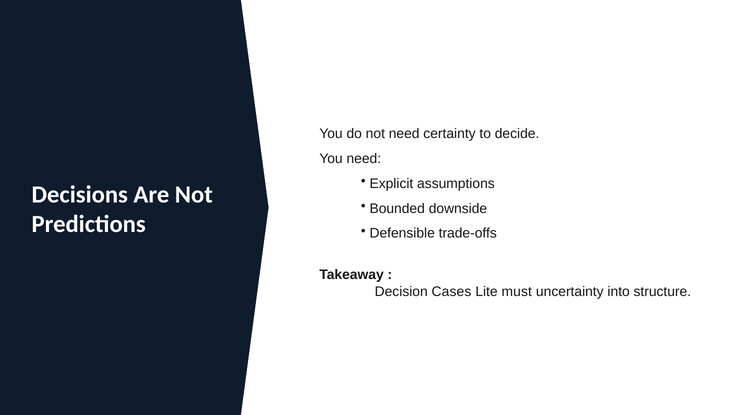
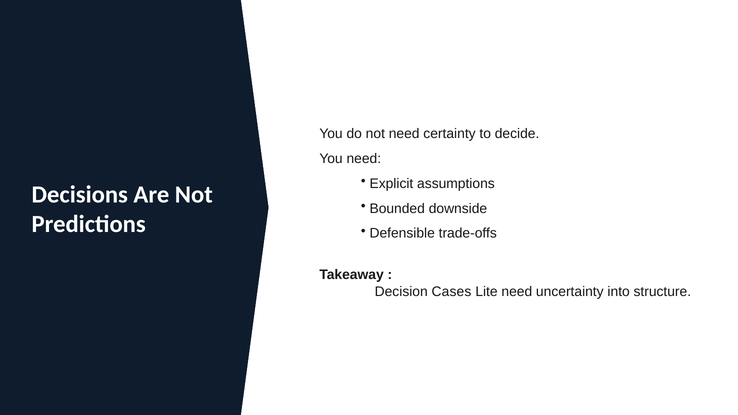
Lite must: must -> need
